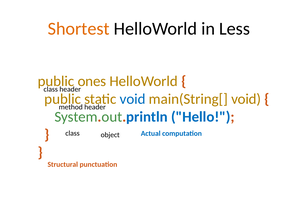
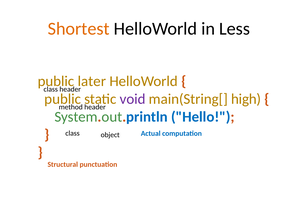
ones: ones -> later
void at (133, 99) colour: blue -> purple
main(String[ void: void -> high
